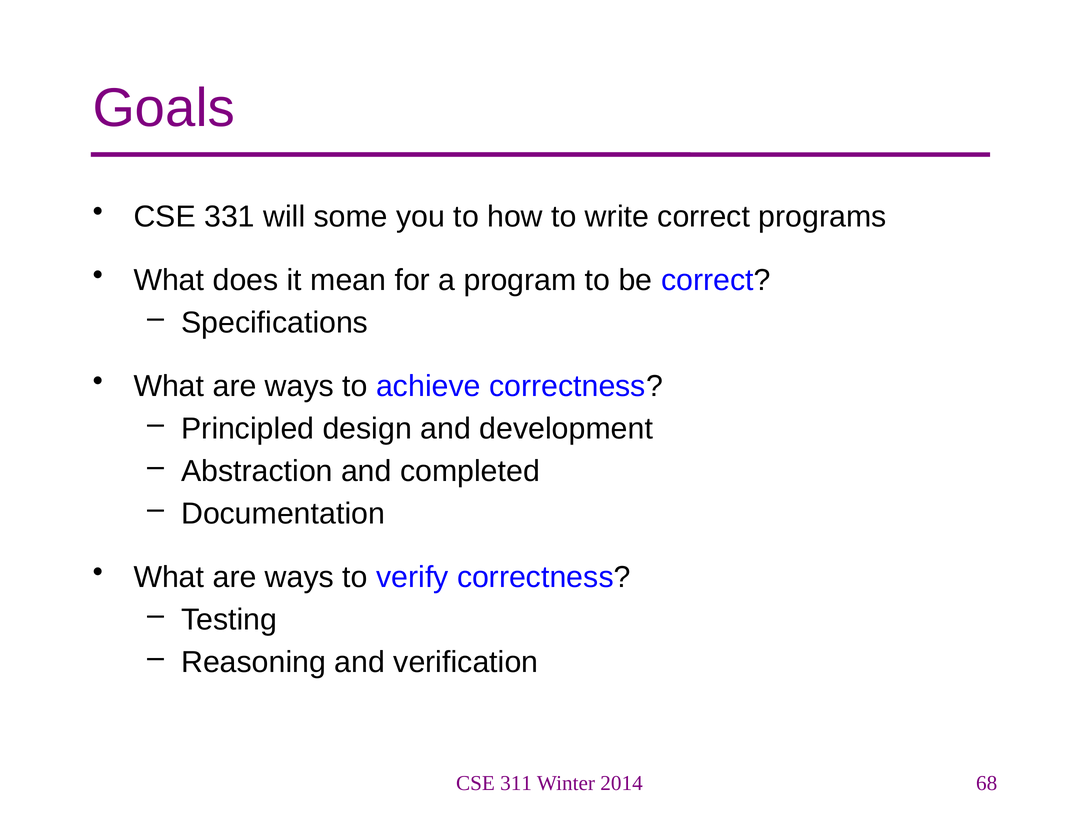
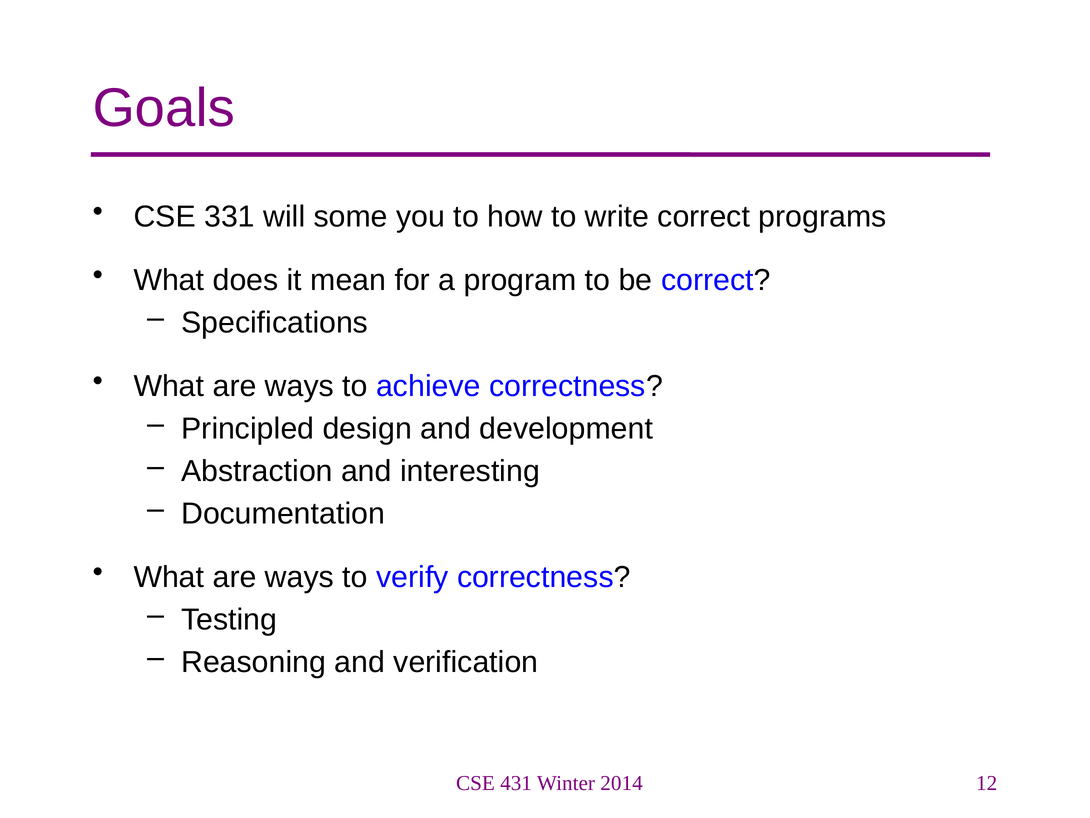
completed: completed -> interesting
311: 311 -> 431
68: 68 -> 12
